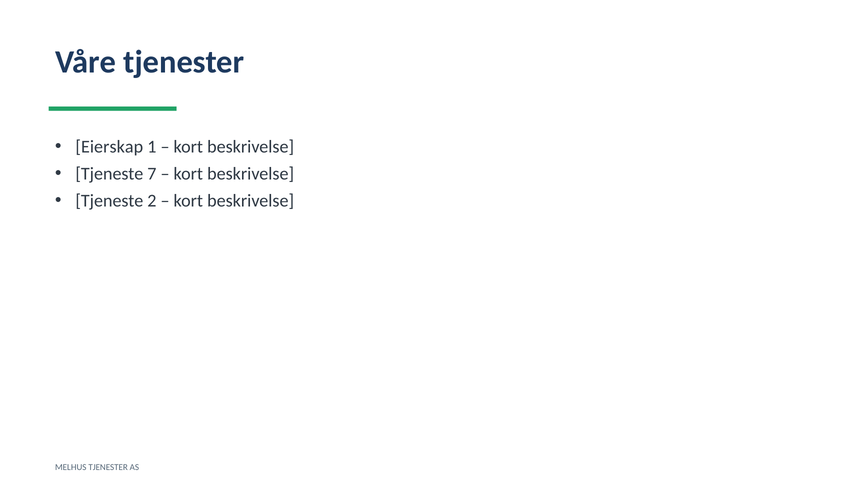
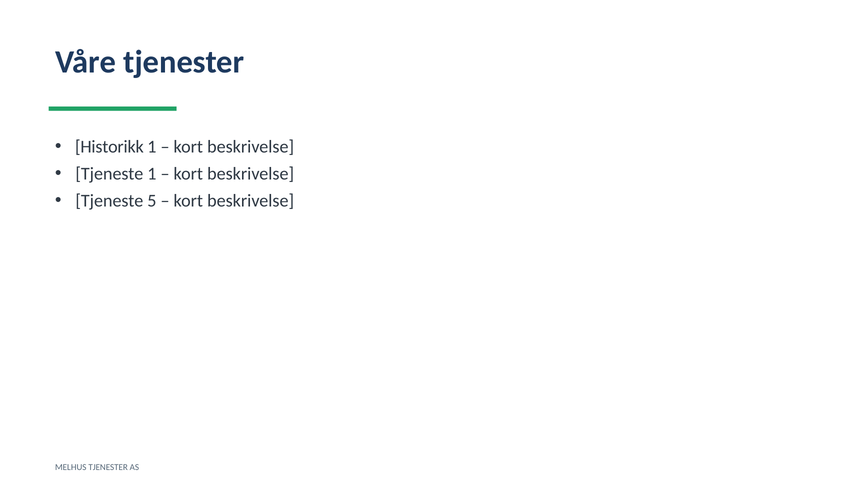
Eierskap: Eierskap -> Historikk
Tjeneste 7: 7 -> 1
2: 2 -> 5
